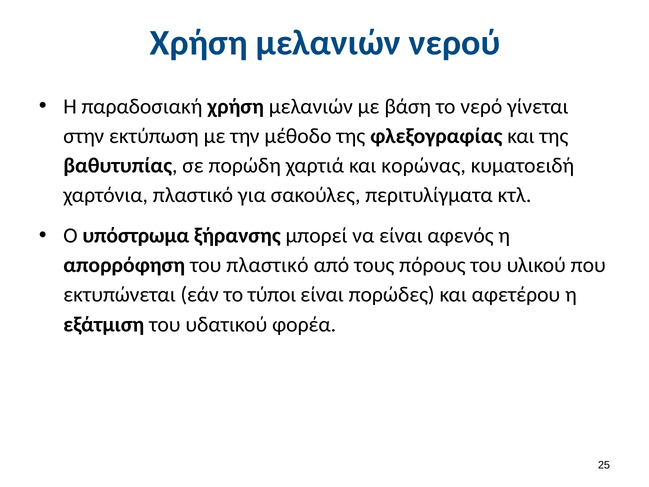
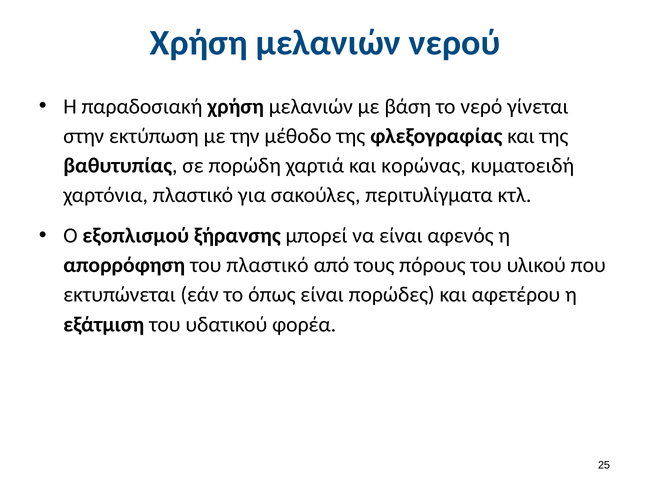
υπόστρωμα: υπόστρωμα -> εξοπλισμού
τύποι: τύποι -> όπως
